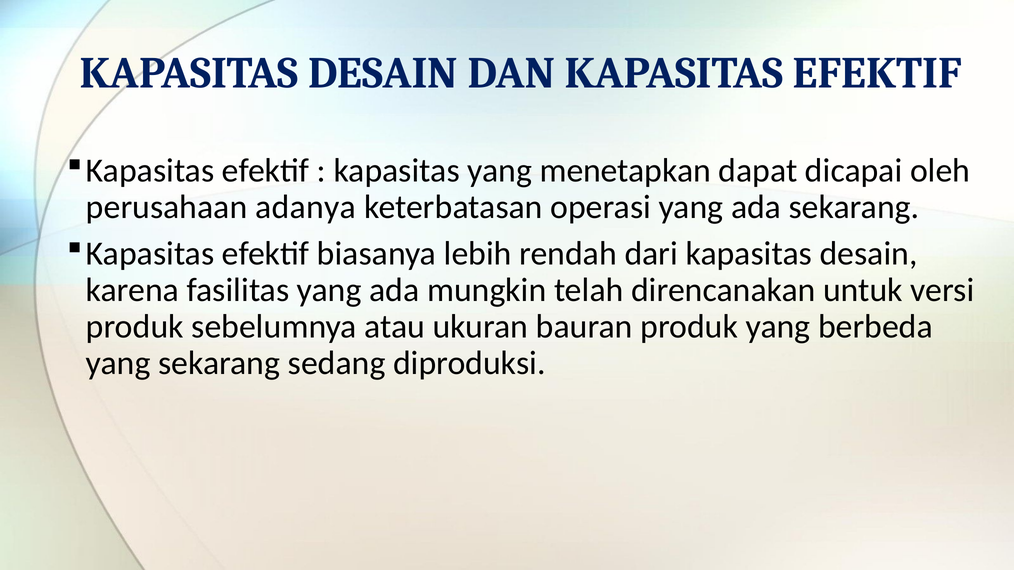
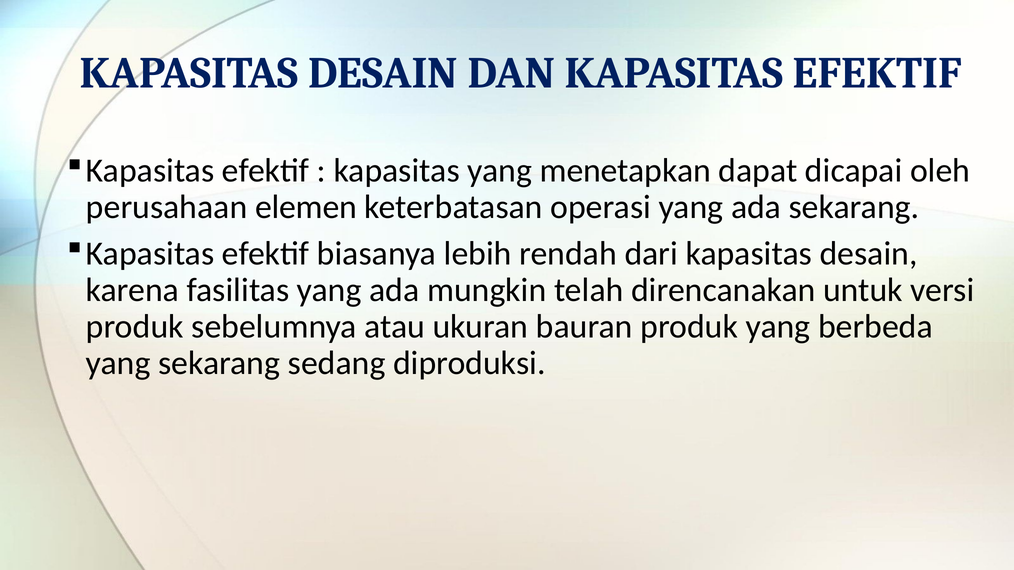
adanya: adanya -> elemen
